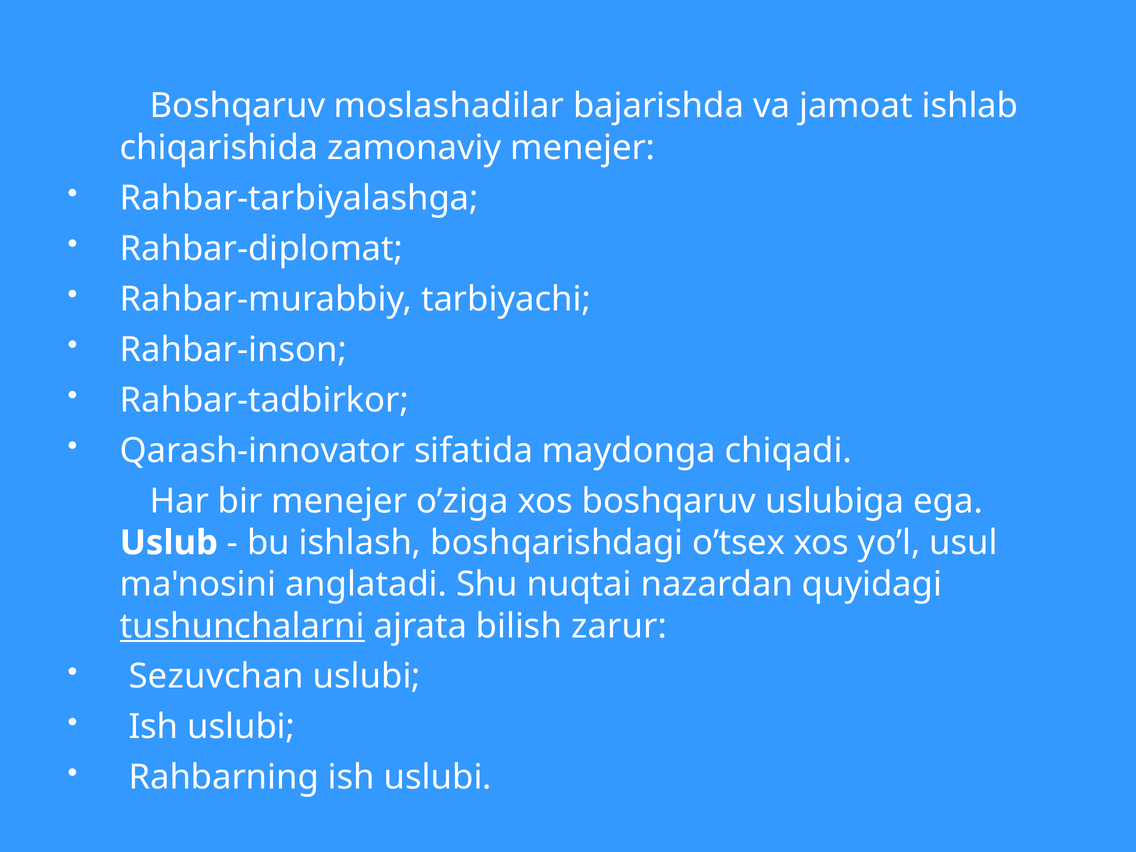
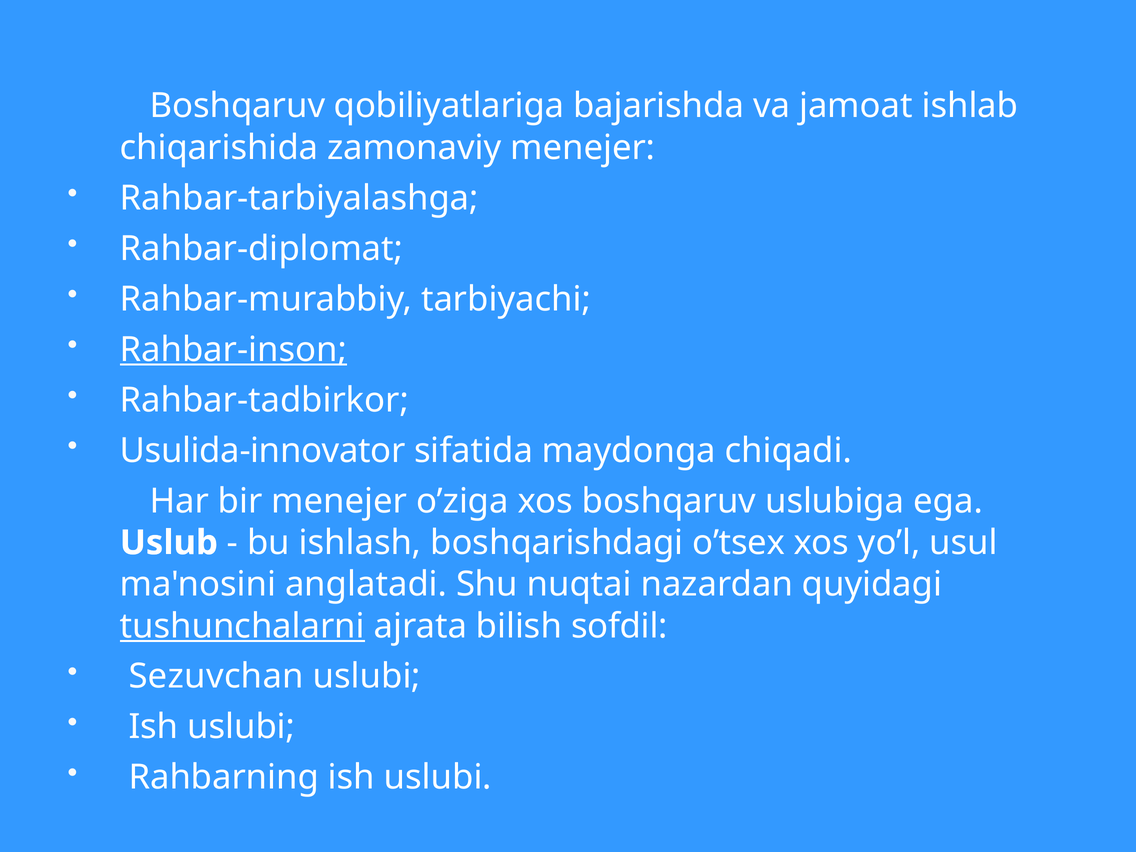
moslashadilar: moslashadilar -> qobiliyatlariga
Rahbar-inson underline: none -> present
Qarash-innovator: Qarash-innovator -> Usulida-innovator
zarur: zarur -> sofdil
